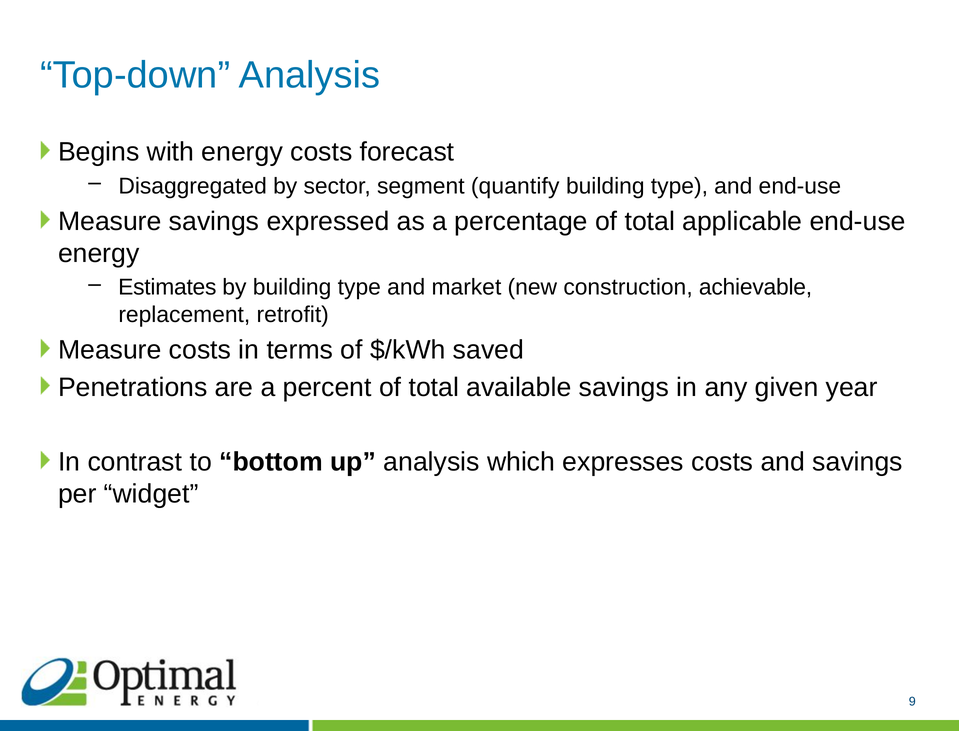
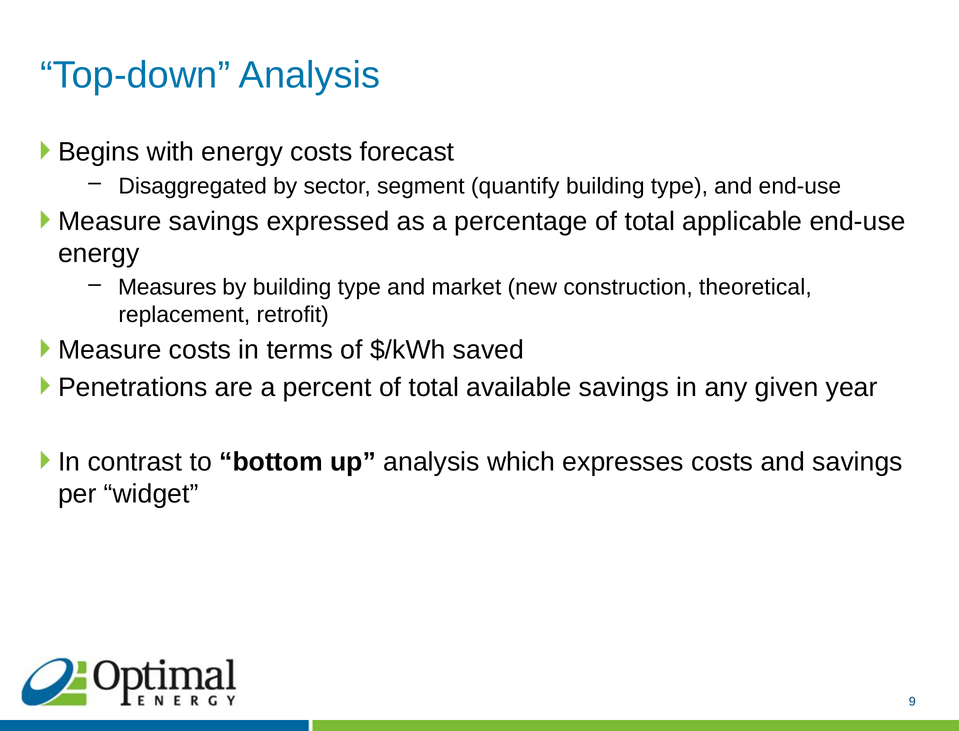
Estimates: Estimates -> Measures
achievable: achievable -> theoretical
